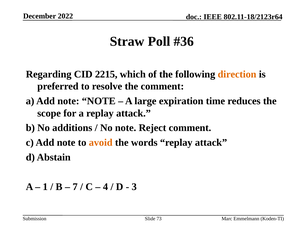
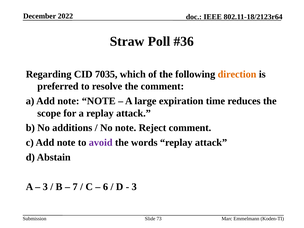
2215: 2215 -> 7035
avoid colour: orange -> purple
1 at (45, 187): 1 -> 3
4: 4 -> 6
